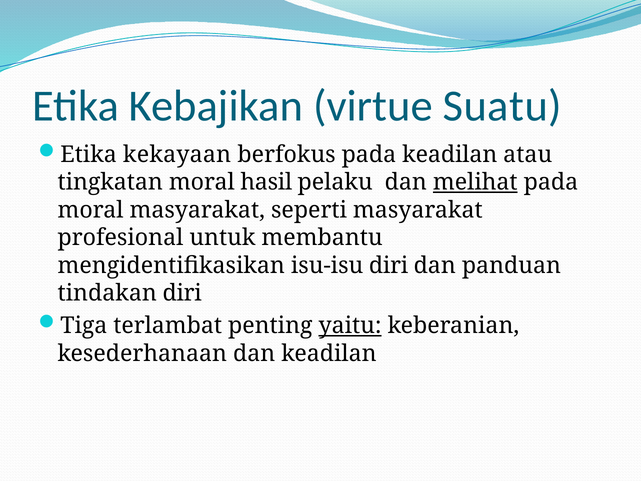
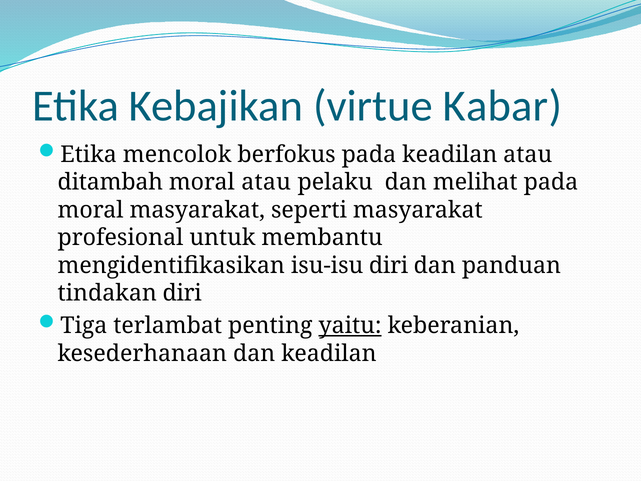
Suatu: Suatu -> Kabar
kekayaan: kekayaan -> mencolok
tingkatan: tingkatan -> ditambah
moral hasil: hasil -> atau
melihat underline: present -> none
